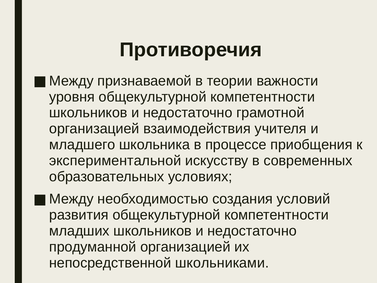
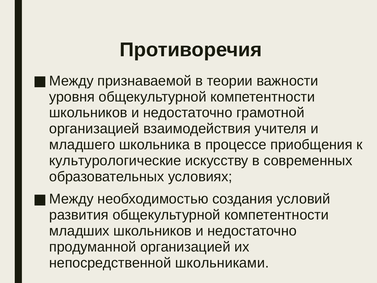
экспериментальной: экспериментальной -> культурологические
